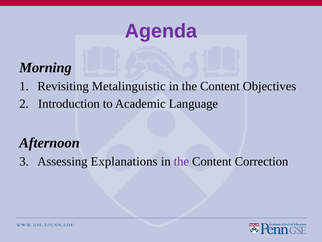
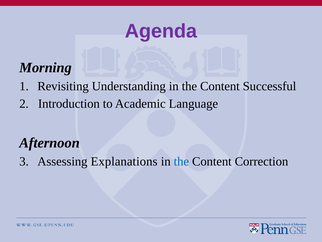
Metalinguistic: Metalinguistic -> Understanding
Objectives: Objectives -> Successful
the at (181, 161) colour: purple -> blue
